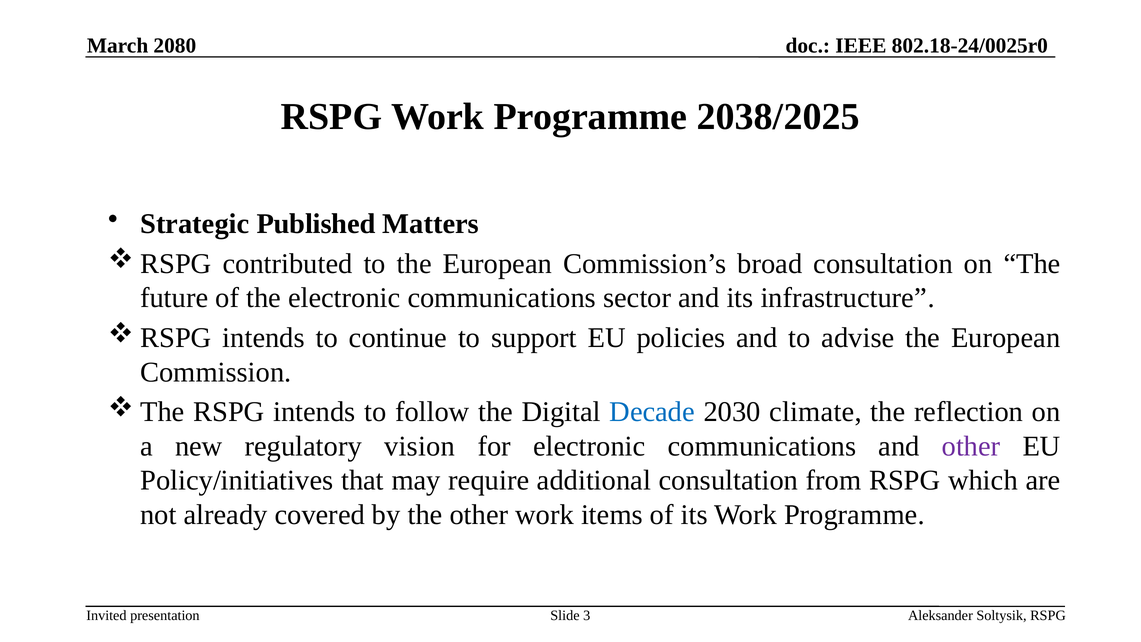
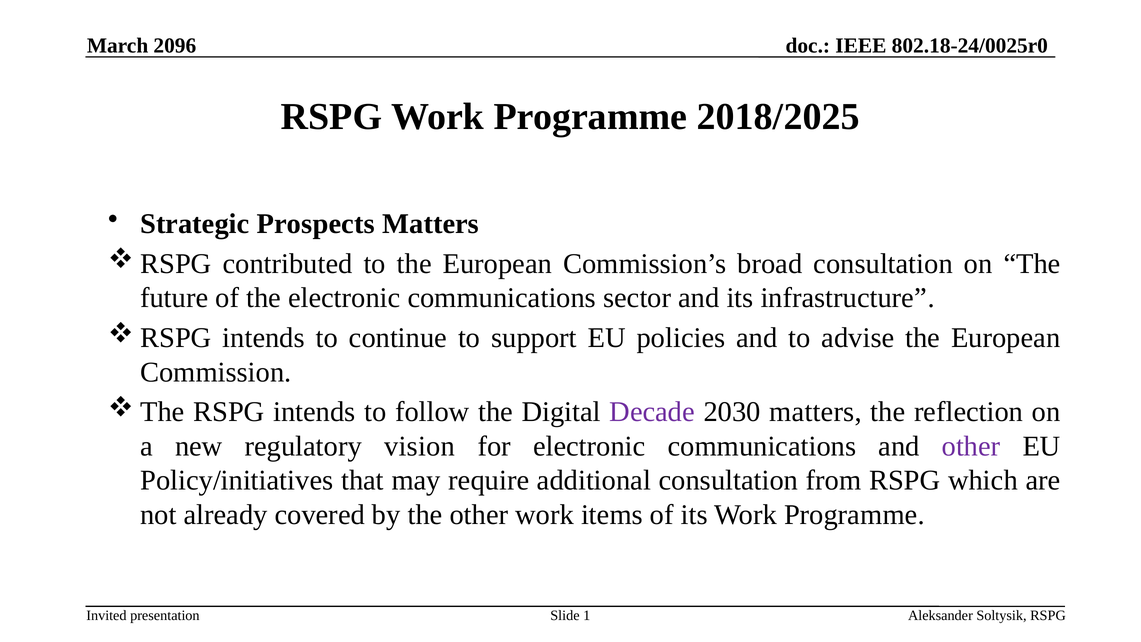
2080: 2080 -> 2096
2038/2025: 2038/2025 -> 2018/2025
Published: Published -> Prospects
Decade colour: blue -> purple
2030 climate: climate -> matters
3: 3 -> 1
